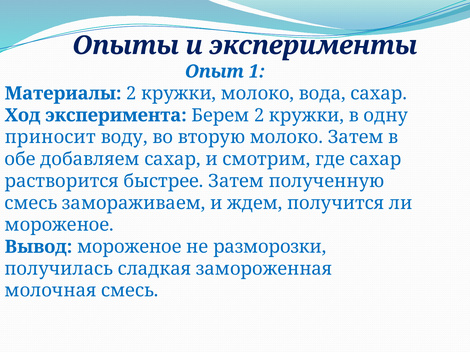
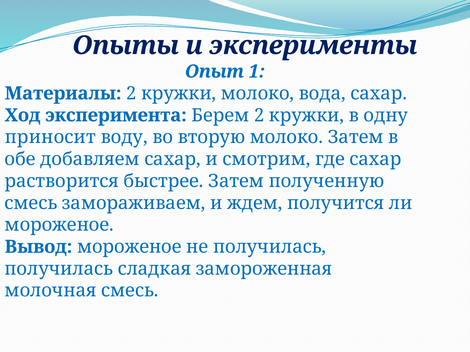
не разморозки: разморозки -> получилась
